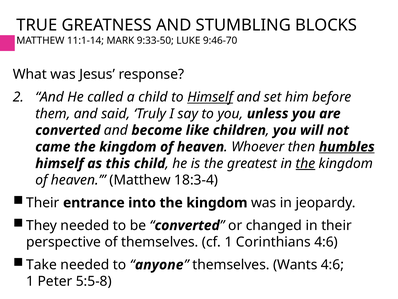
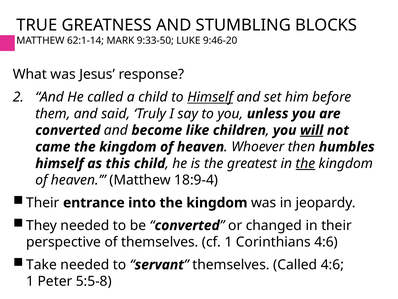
11:1-14: 11:1-14 -> 62:1-14
9:46-70: 9:46-70 -> 9:46-20
will underline: none -> present
humbles underline: present -> none
18:3-4: 18:3-4 -> 18:9-4
anyone: anyone -> servant
themselves Wants: Wants -> Called
